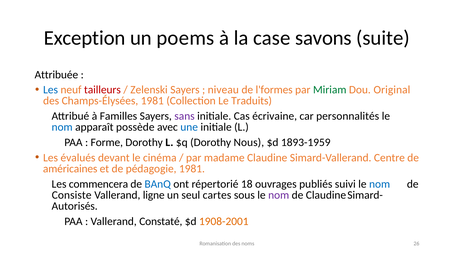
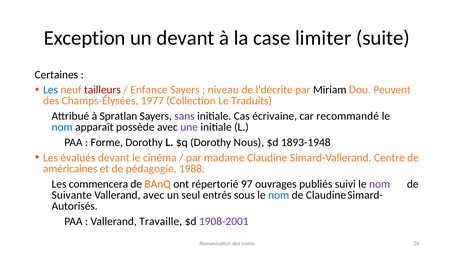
un poems: poems -> devant
savons: savons -> limiter
Attribuée: Attribuée -> Certaines
Zelenski: Zelenski -> Enfance
l'formes: l'formes -> l'décrite
Miriam colour: green -> black
Original: Original -> Peuvent
Champs-Élysées 1981: 1981 -> 1977
Familles: Familles -> Spratlan
personnalités: personnalités -> recommandé
une colour: blue -> purple
1893-1959: 1893-1959 -> 1893-1948
pédagogie 1981: 1981 -> 1988
BAnQ colour: blue -> orange
18: 18 -> 97
nom at (380, 184) colour: blue -> purple
Consiste: Consiste -> Suivante
Vallerand ligne: ligne -> avec
cartes: cartes -> entrés
nom at (279, 195) colour: purple -> blue
Constaté: Constaté -> Travaille
1908-2001 colour: orange -> purple
